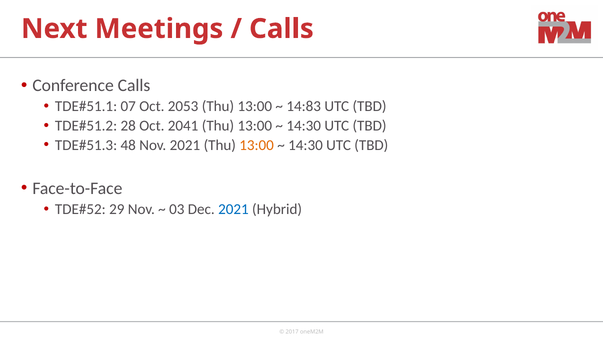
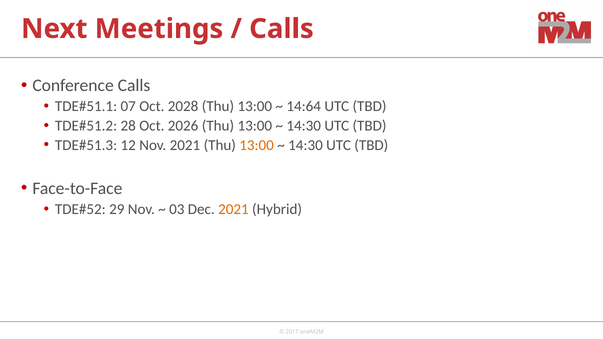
2053: 2053 -> 2028
14:83: 14:83 -> 14:64
2041: 2041 -> 2026
48: 48 -> 12
2021 at (233, 209) colour: blue -> orange
